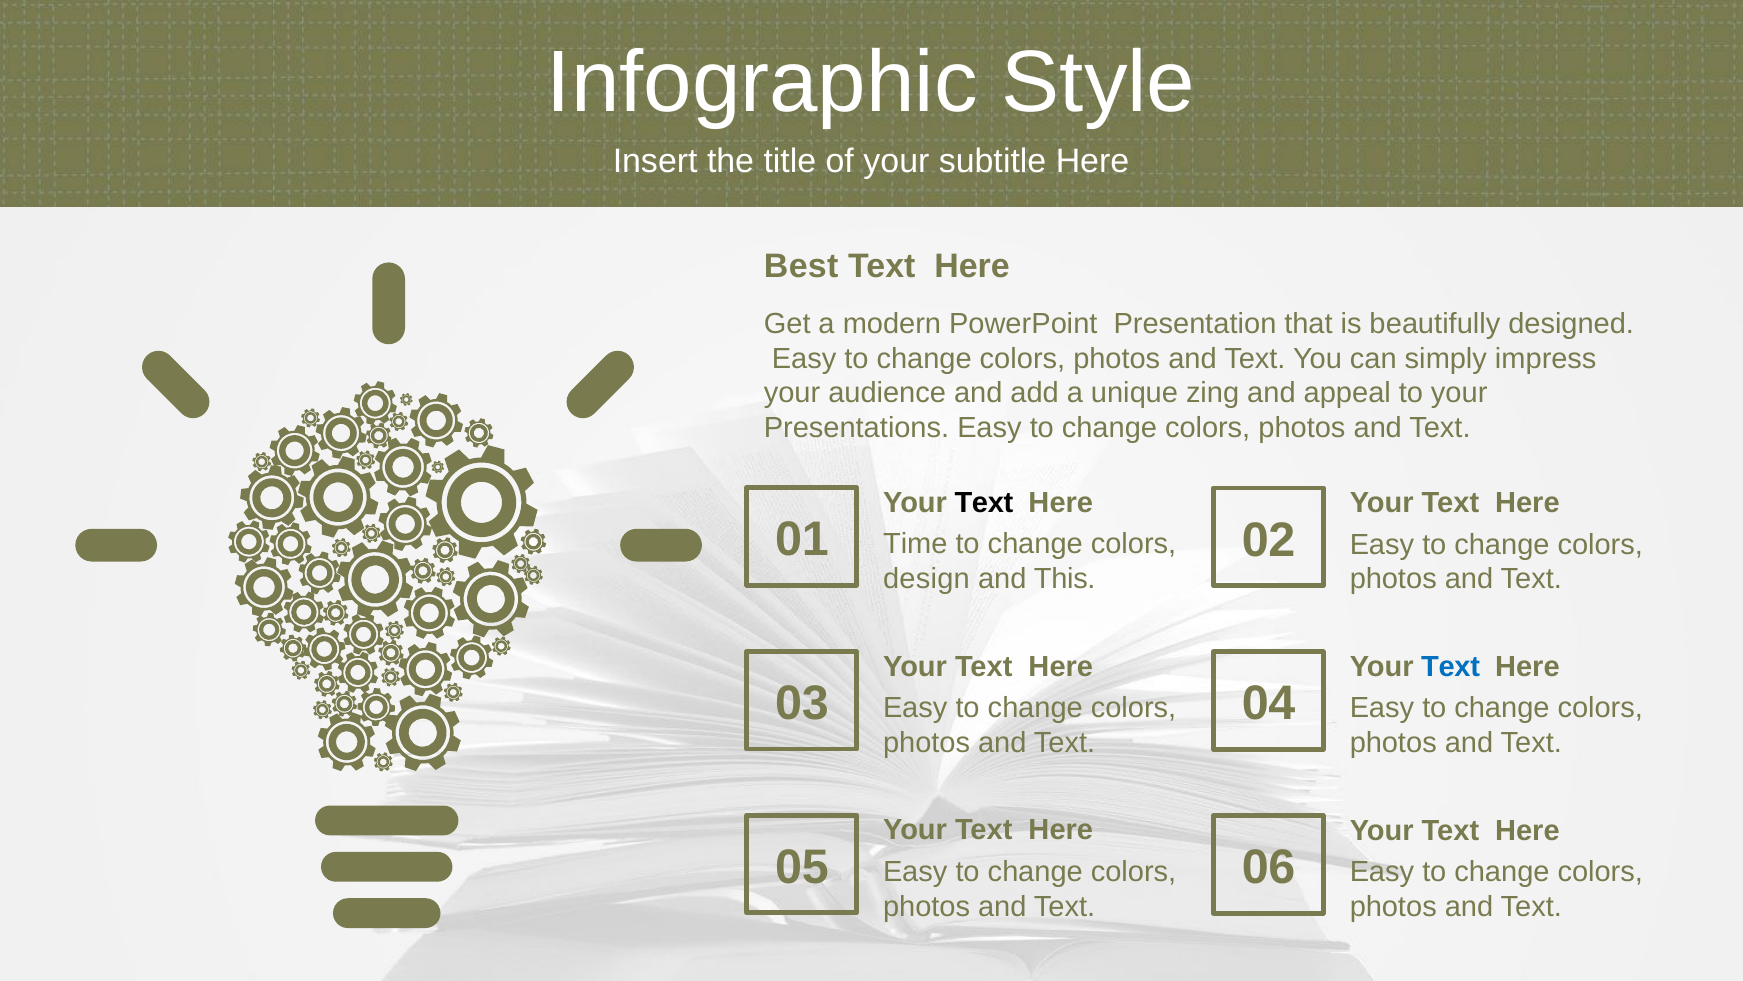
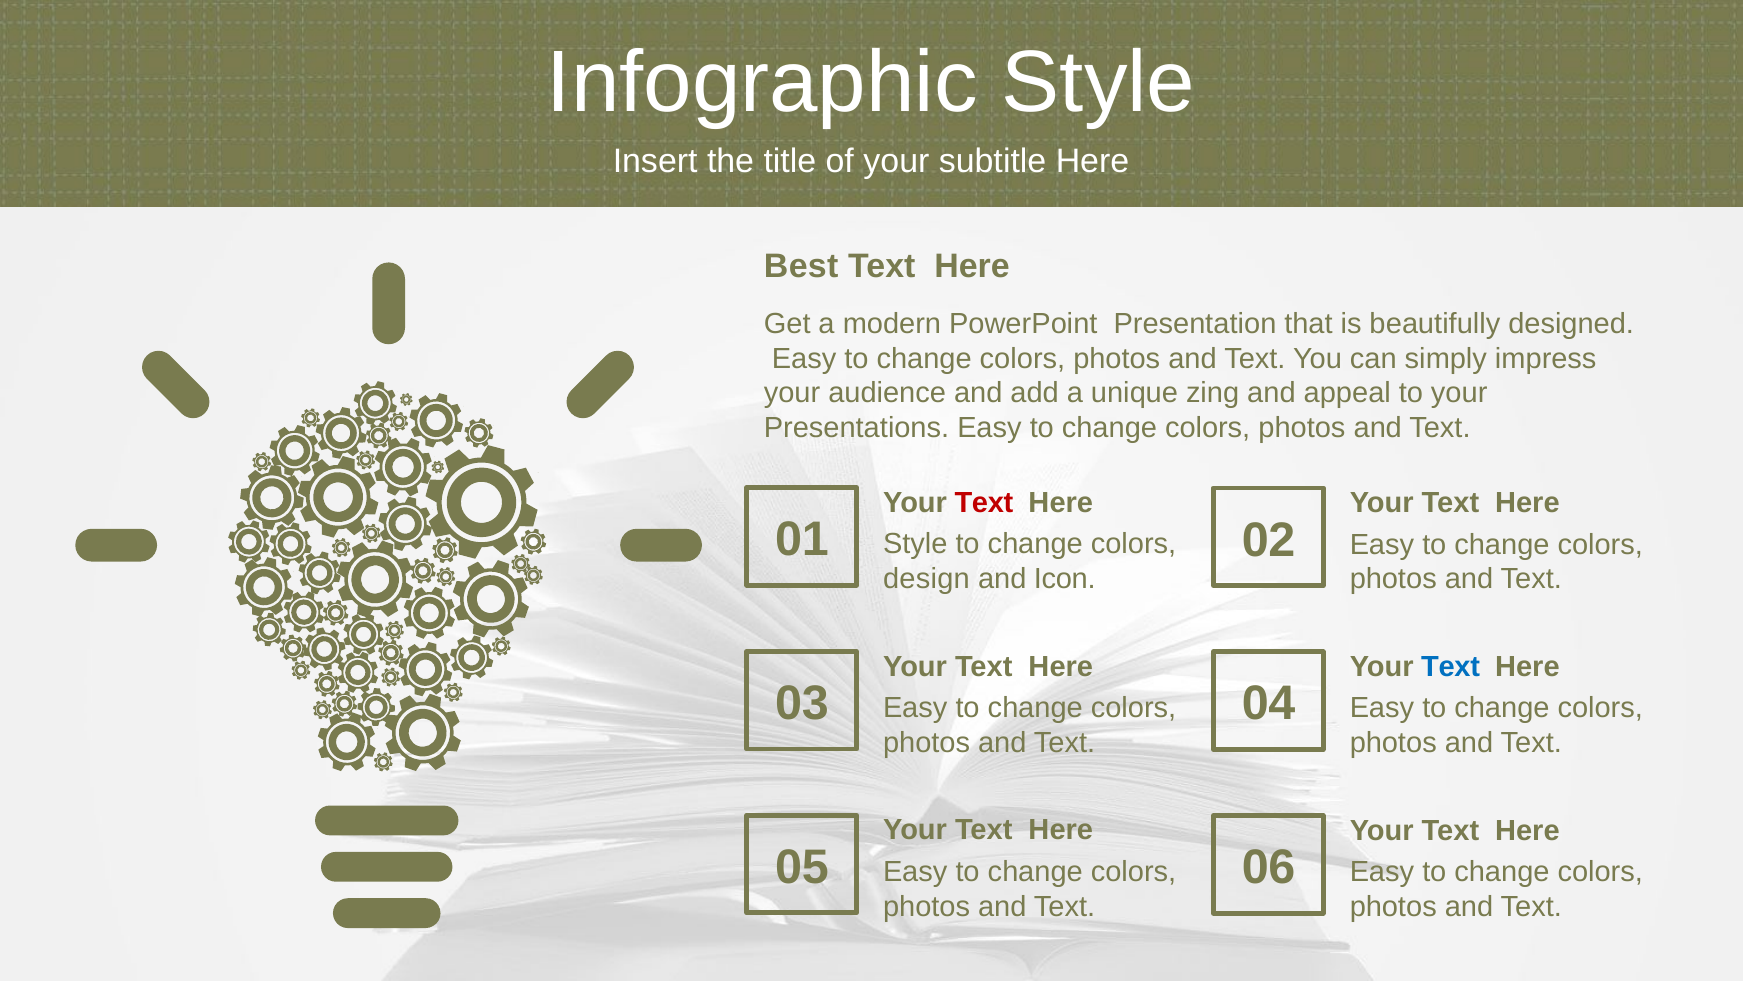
Text at (984, 502) colour: black -> red
01 Time: Time -> Style
This: This -> Icon
